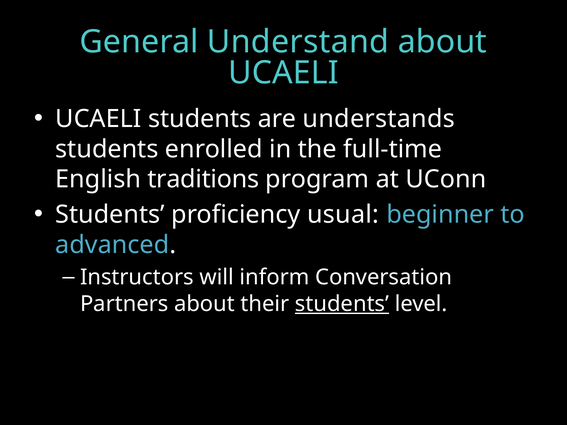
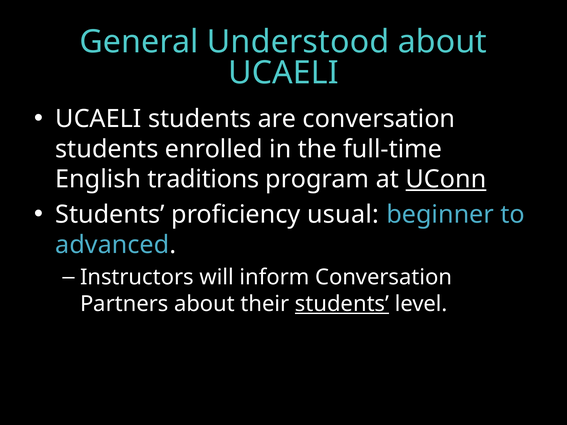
Understand: Understand -> Understood
are understands: understands -> conversation
UConn underline: none -> present
